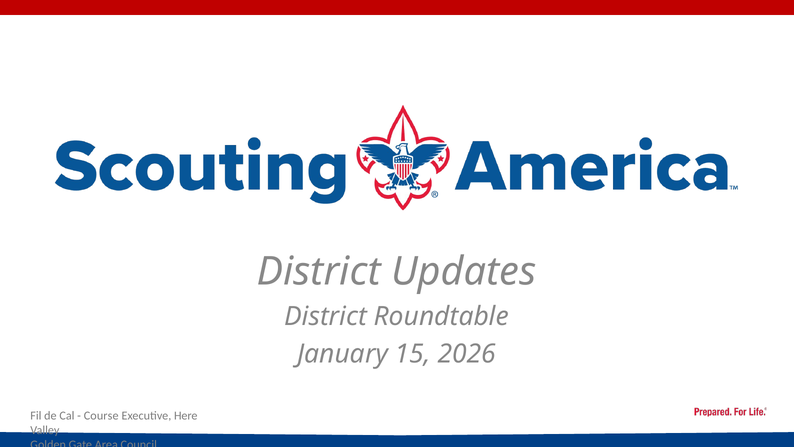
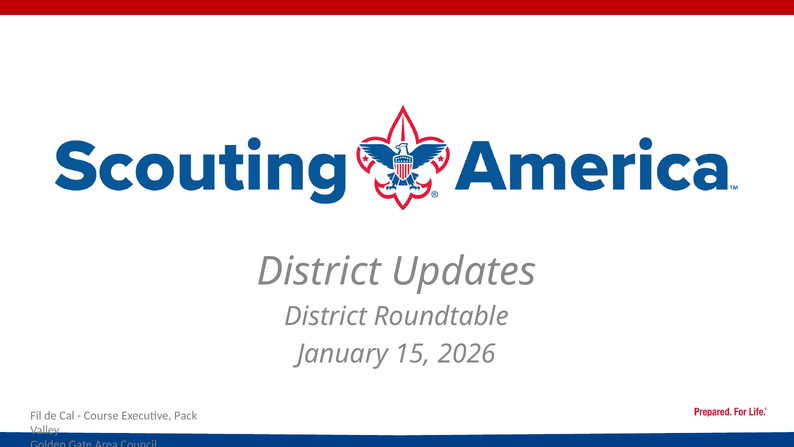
Here: Here -> Pack
